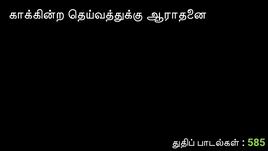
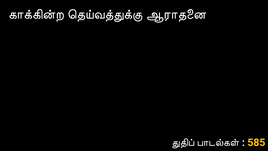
585 colour: light green -> yellow
